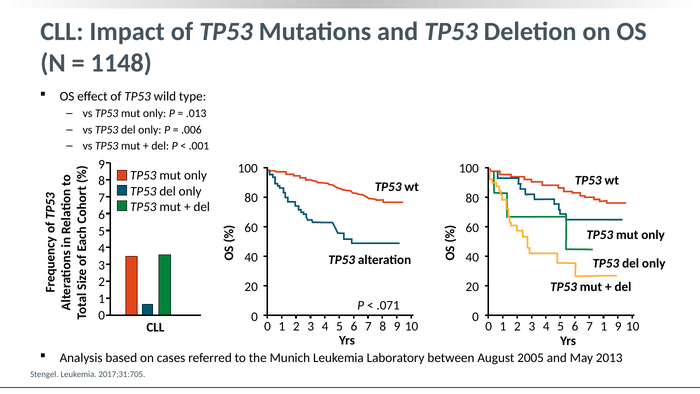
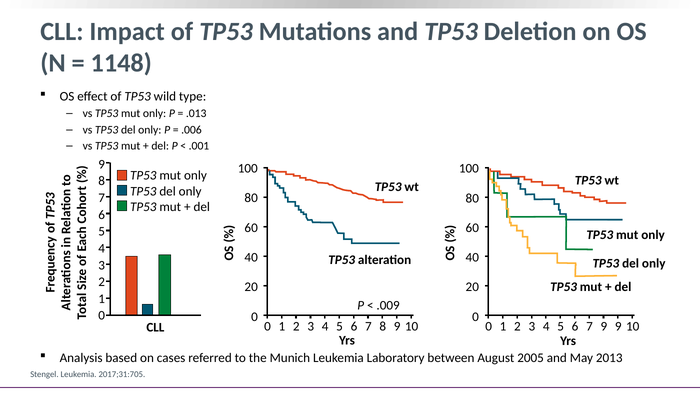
.071: .071 -> .009
7 1: 1 -> 9
